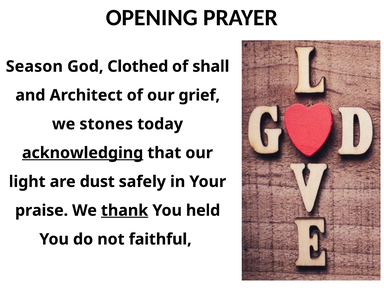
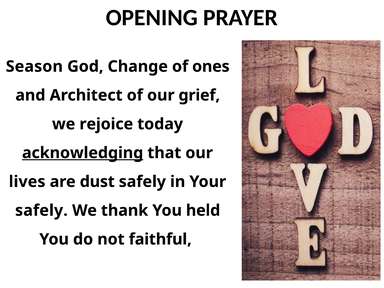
Clothed: Clothed -> Change
shall: shall -> ones
stones: stones -> rejoice
light: light -> lives
praise at (42, 210): praise -> safely
thank underline: present -> none
